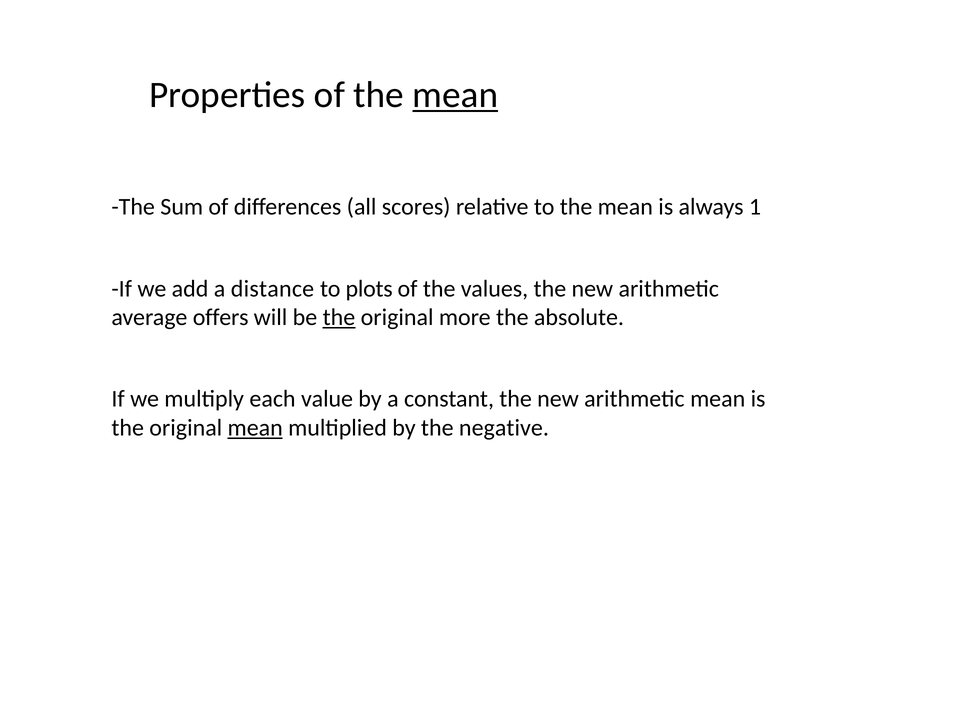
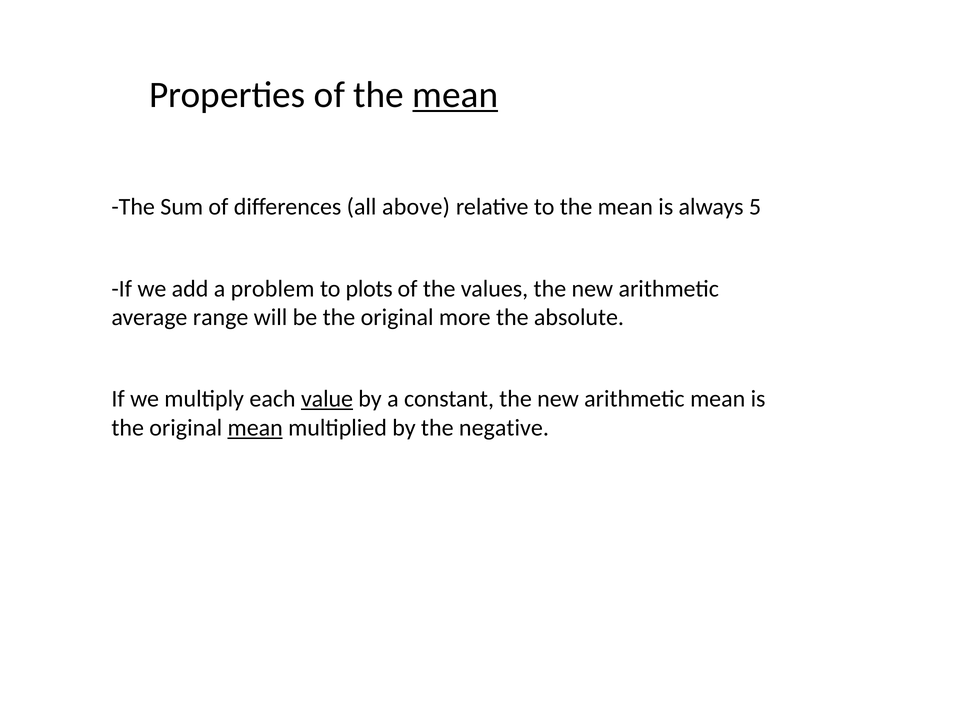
scores: scores -> above
1: 1 -> 5
distance: distance -> problem
offers: offers -> range
the at (339, 317) underline: present -> none
value underline: none -> present
